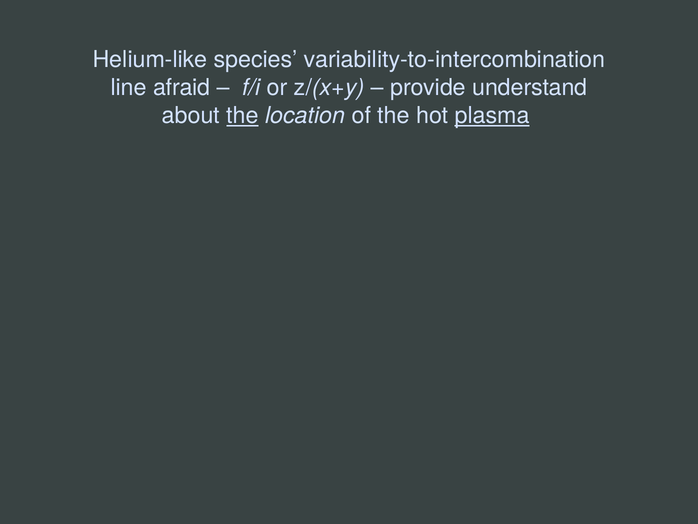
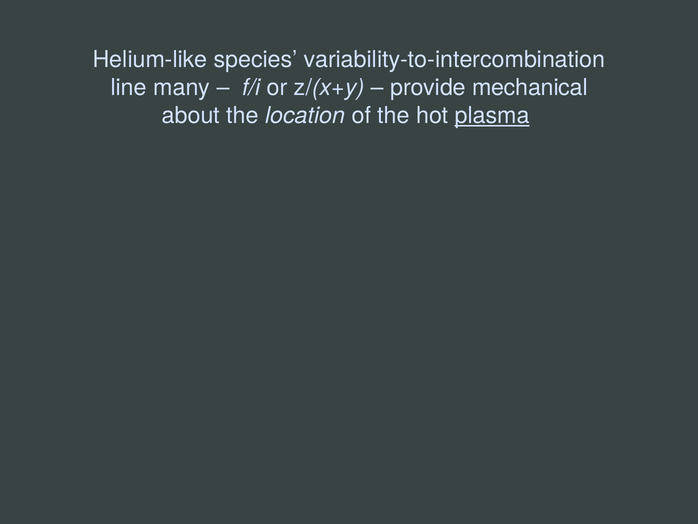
afraid: afraid -> many
understand: understand -> mechanical
the at (243, 116) underline: present -> none
